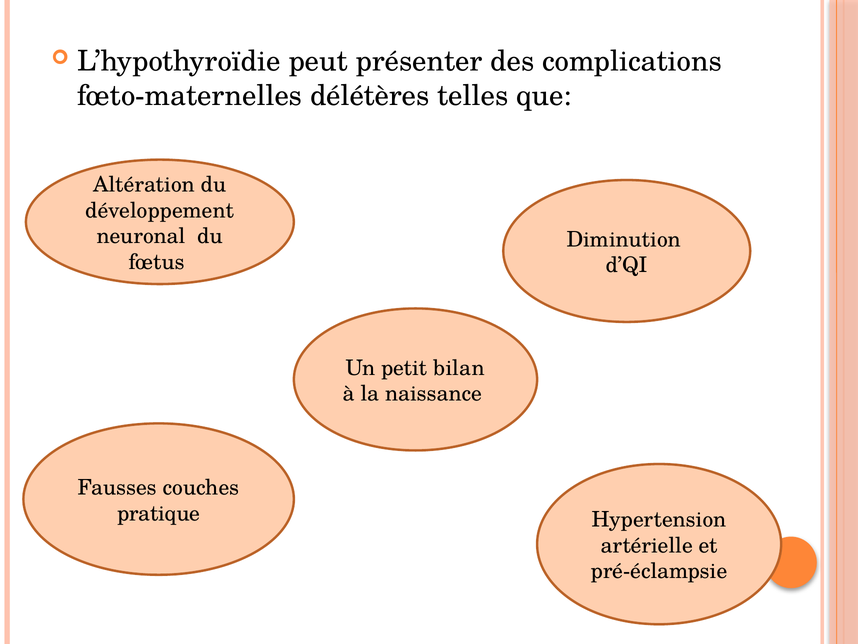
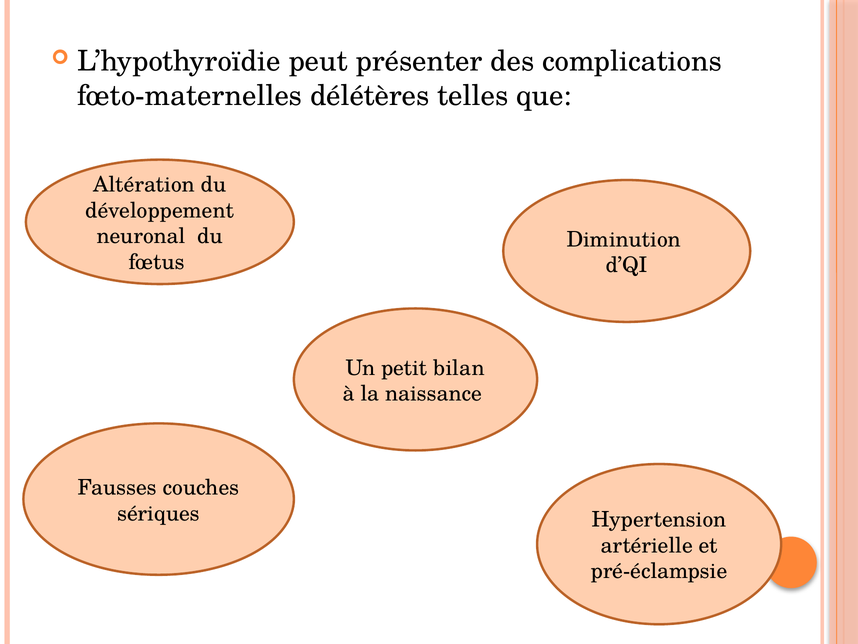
pratique: pratique -> sériques
